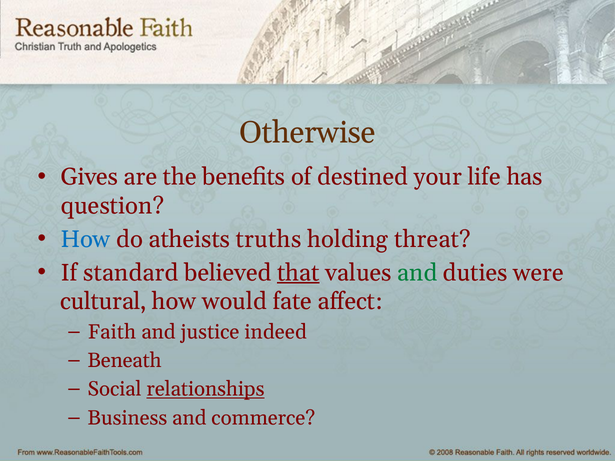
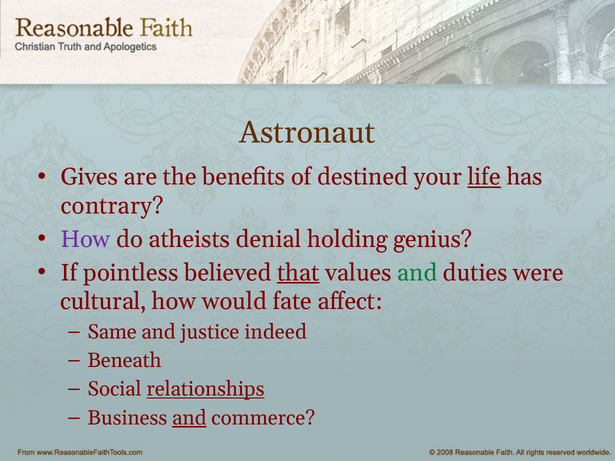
Otherwise: Otherwise -> Astronaut
life underline: none -> present
question: question -> contrary
How at (86, 239) colour: blue -> purple
truths: truths -> denial
threat: threat -> genius
standard: standard -> pointless
Faith: Faith -> Same
and at (189, 418) underline: none -> present
